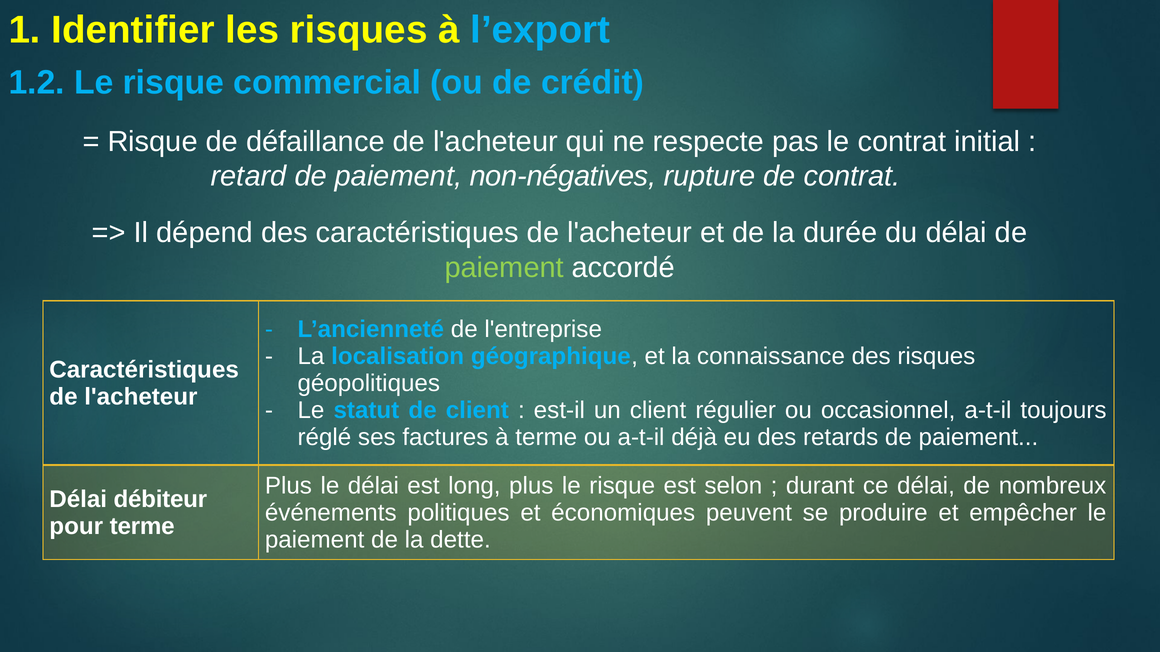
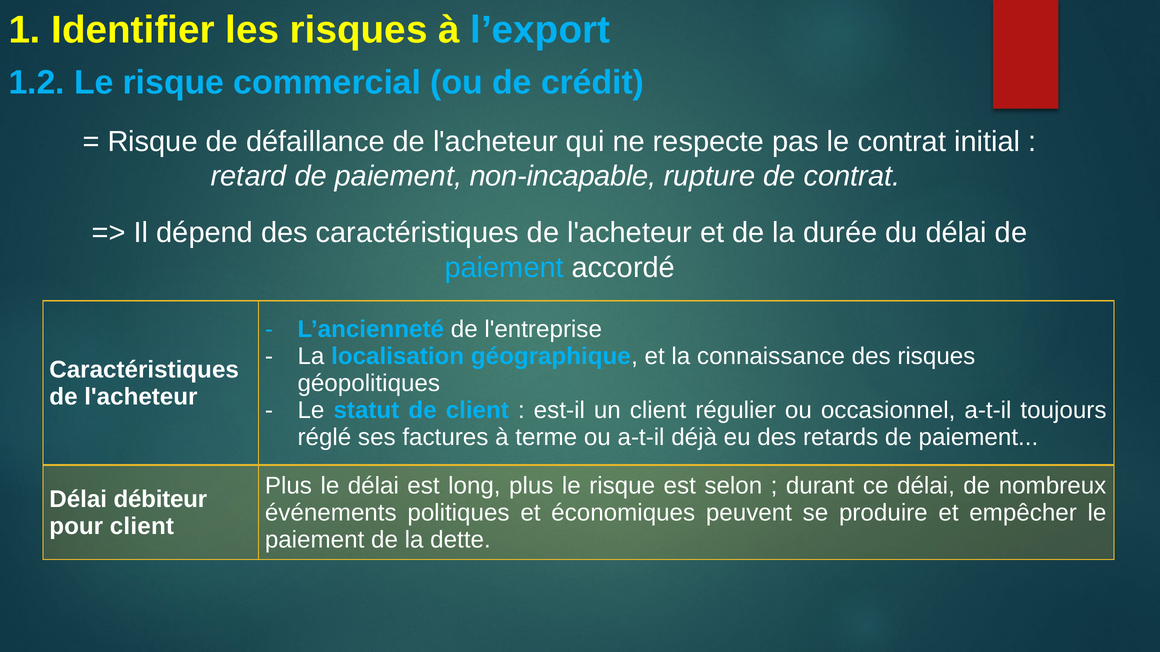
non-négatives: non-négatives -> non-incapable
paiement at (504, 268) colour: light green -> light blue
pour terme: terme -> client
